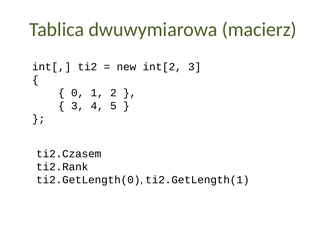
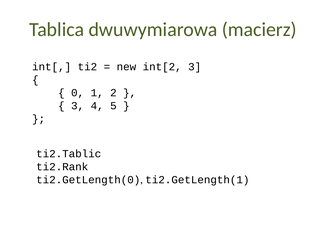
ti2.Czasem: ti2.Czasem -> ti2.Tablic
